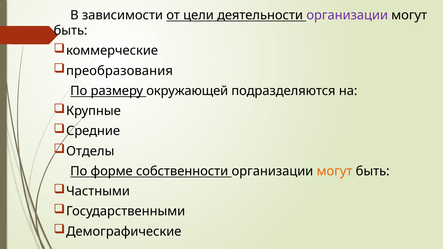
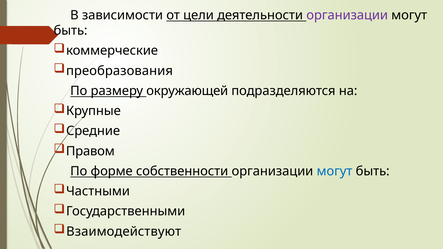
Отделы: Отделы -> Правом
могут at (335, 171) colour: orange -> blue
Демографические: Демографические -> Взаимодействуют
